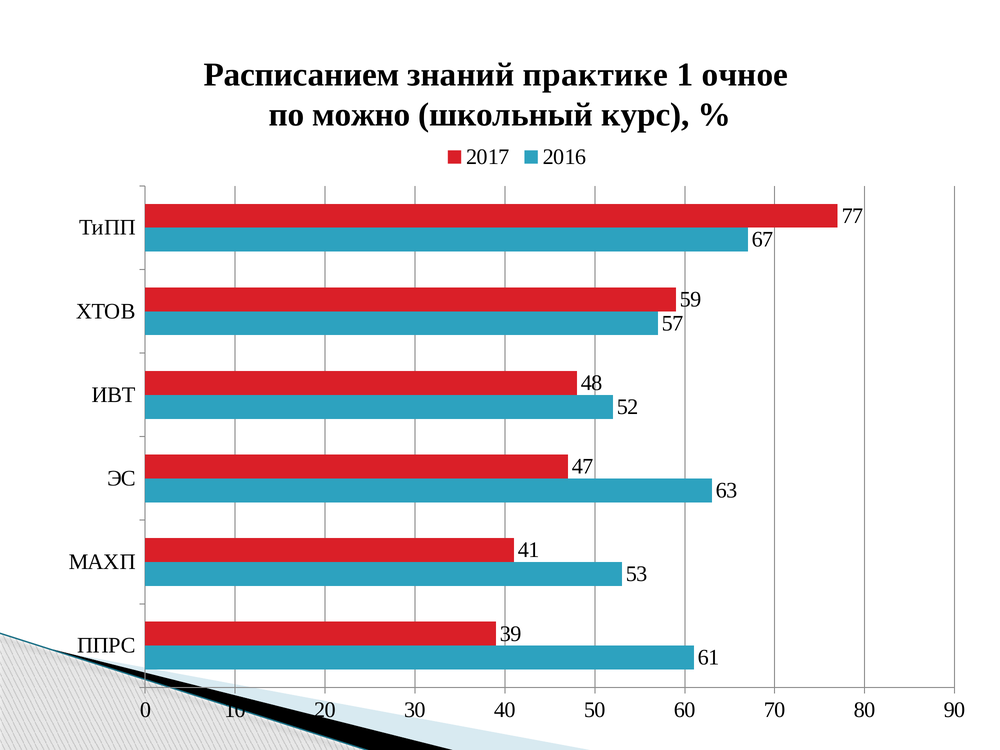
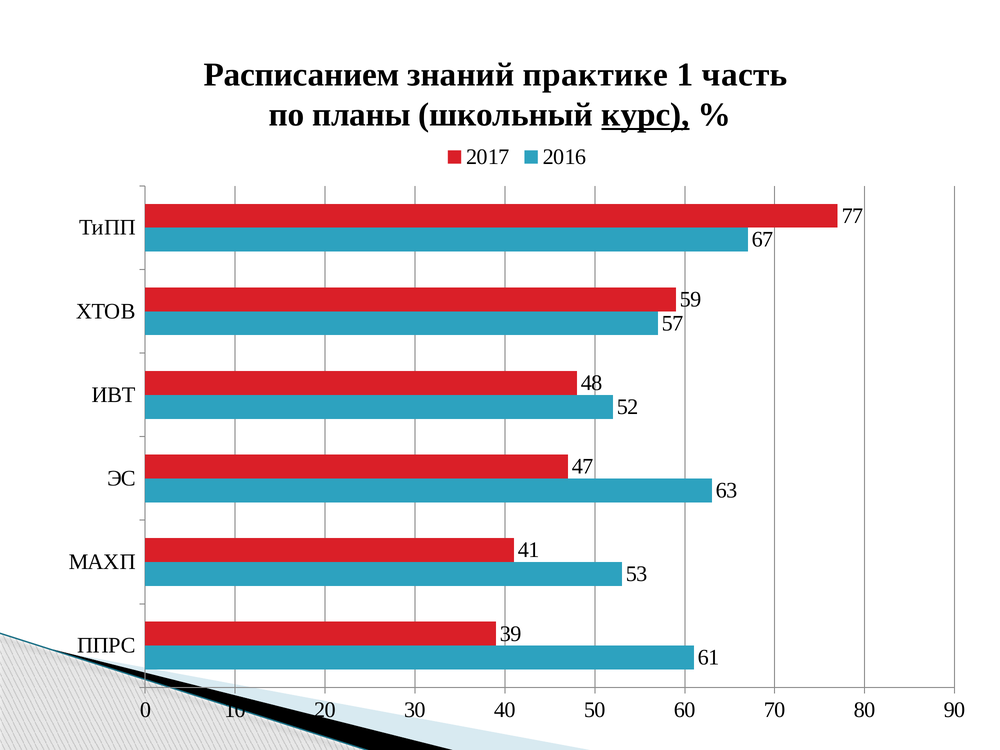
очное: очное -> часть
можно: можно -> планы
курс underline: none -> present
